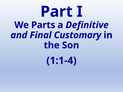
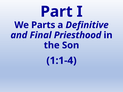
Customary: Customary -> Priesthood
